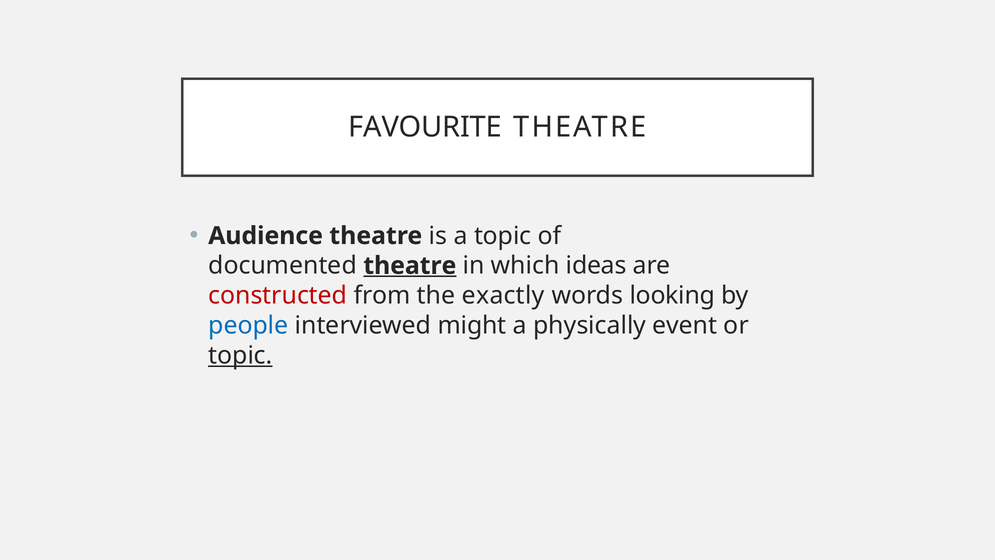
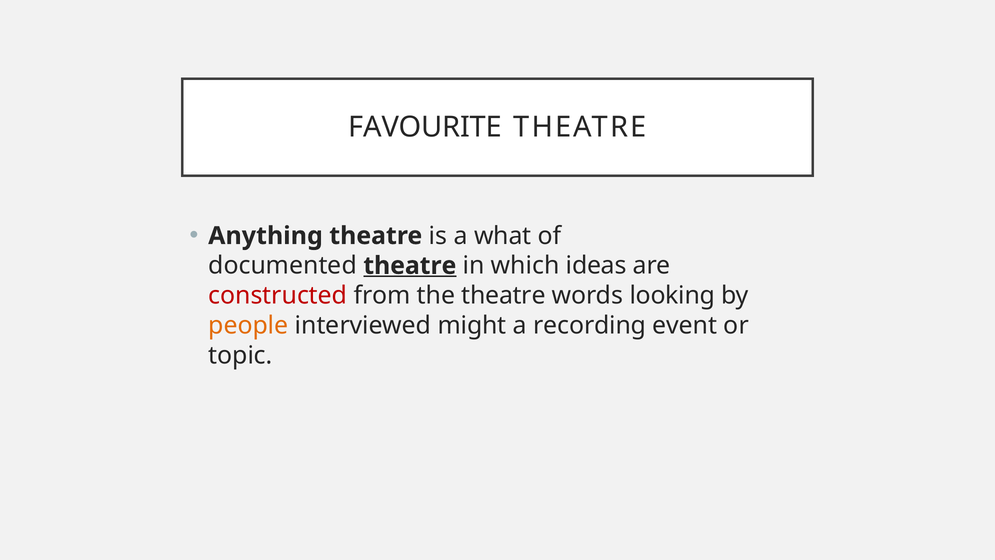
Audience: Audience -> Anything
a topic: topic -> what
the exactly: exactly -> theatre
people colour: blue -> orange
physically: physically -> recording
topic at (240, 355) underline: present -> none
